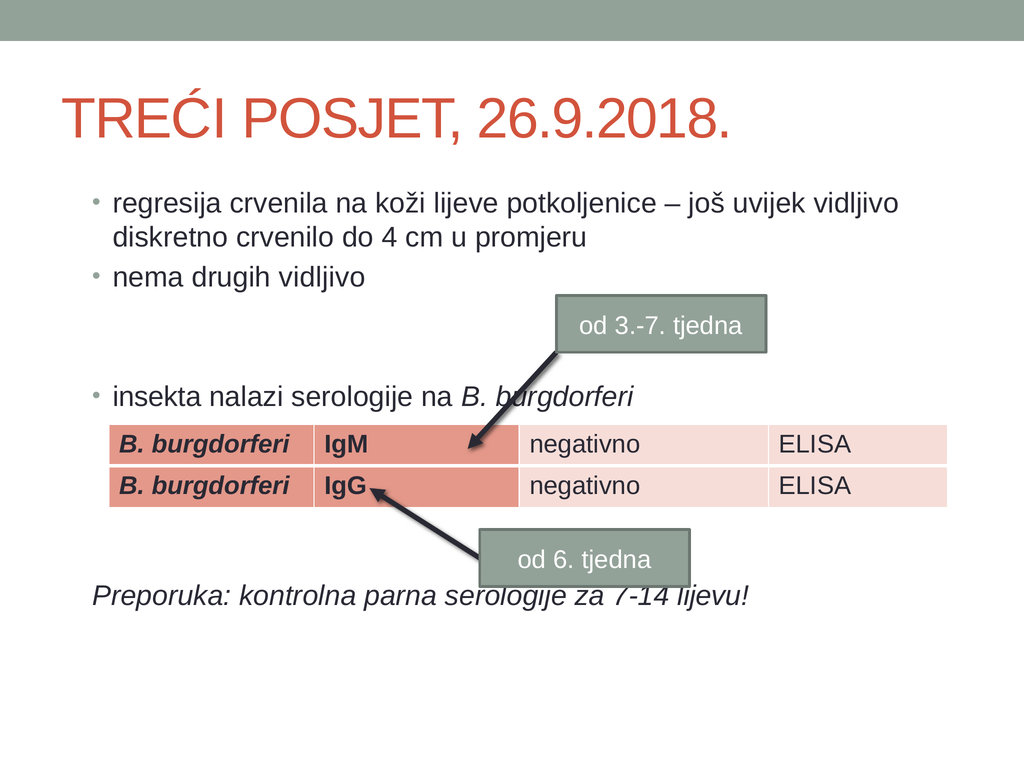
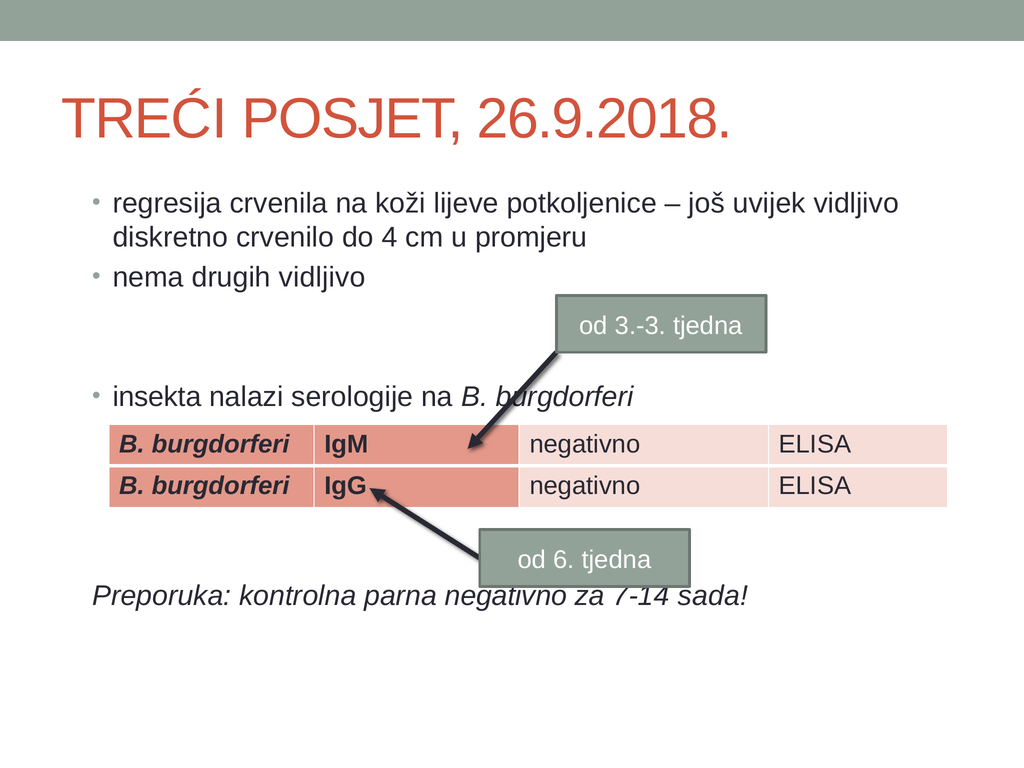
3.-7: 3.-7 -> 3.-3
parna serologije: serologije -> negativno
lijevu: lijevu -> sada
